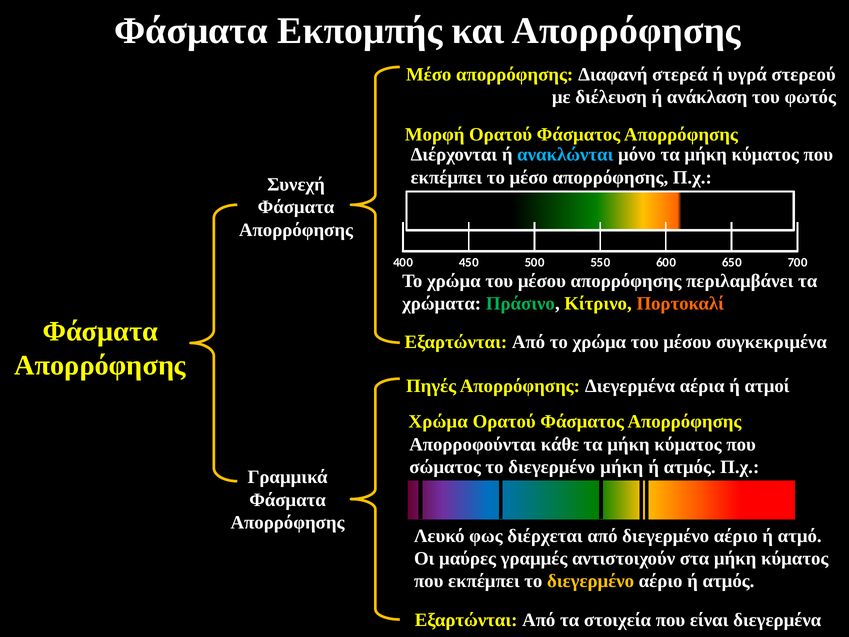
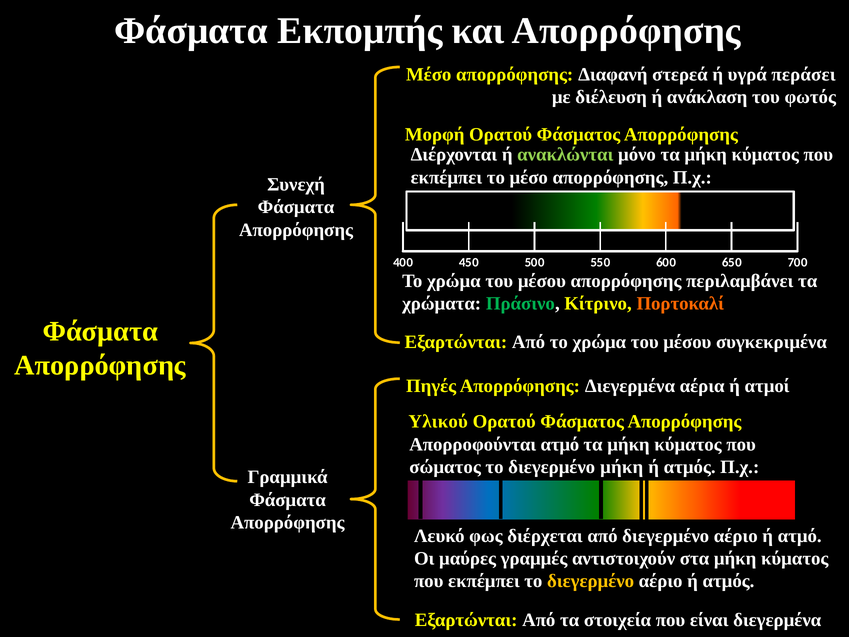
στερεού: στερεού -> περάσει
ανακλώνται colour: light blue -> light green
Χρώμα at (438, 421): Χρώμα -> Υλικού
Απορροφούνται κάθε: κάθε -> ατμό
